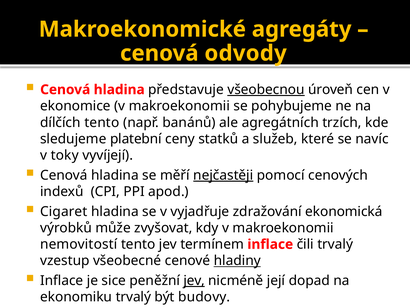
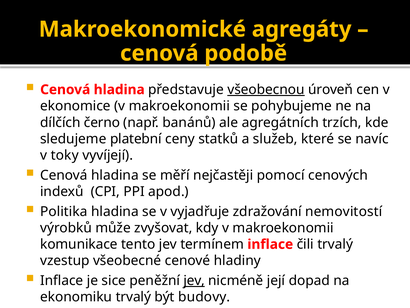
odvody: odvody -> podobě
dílčích tento: tento -> černo
nejčastěji underline: present -> none
Cigaret: Cigaret -> Politika
ekonomická: ekonomická -> nemovitostí
nemovitostí: nemovitostí -> komunikace
hladiny underline: present -> none
